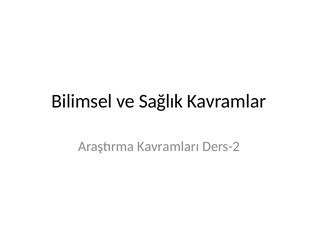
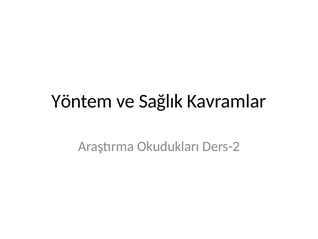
Bilimsel: Bilimsel -> Yöntem
Kavramları: Kavramları -> Okudukları
